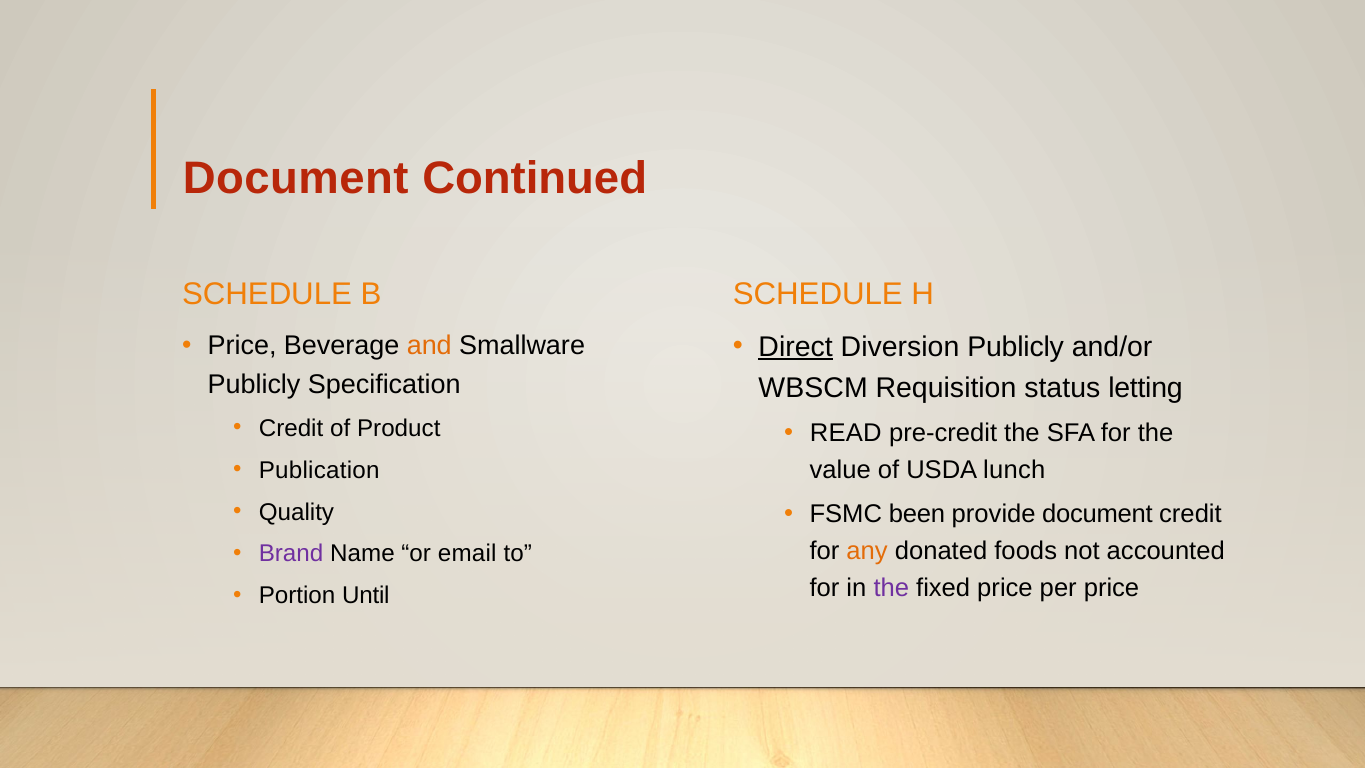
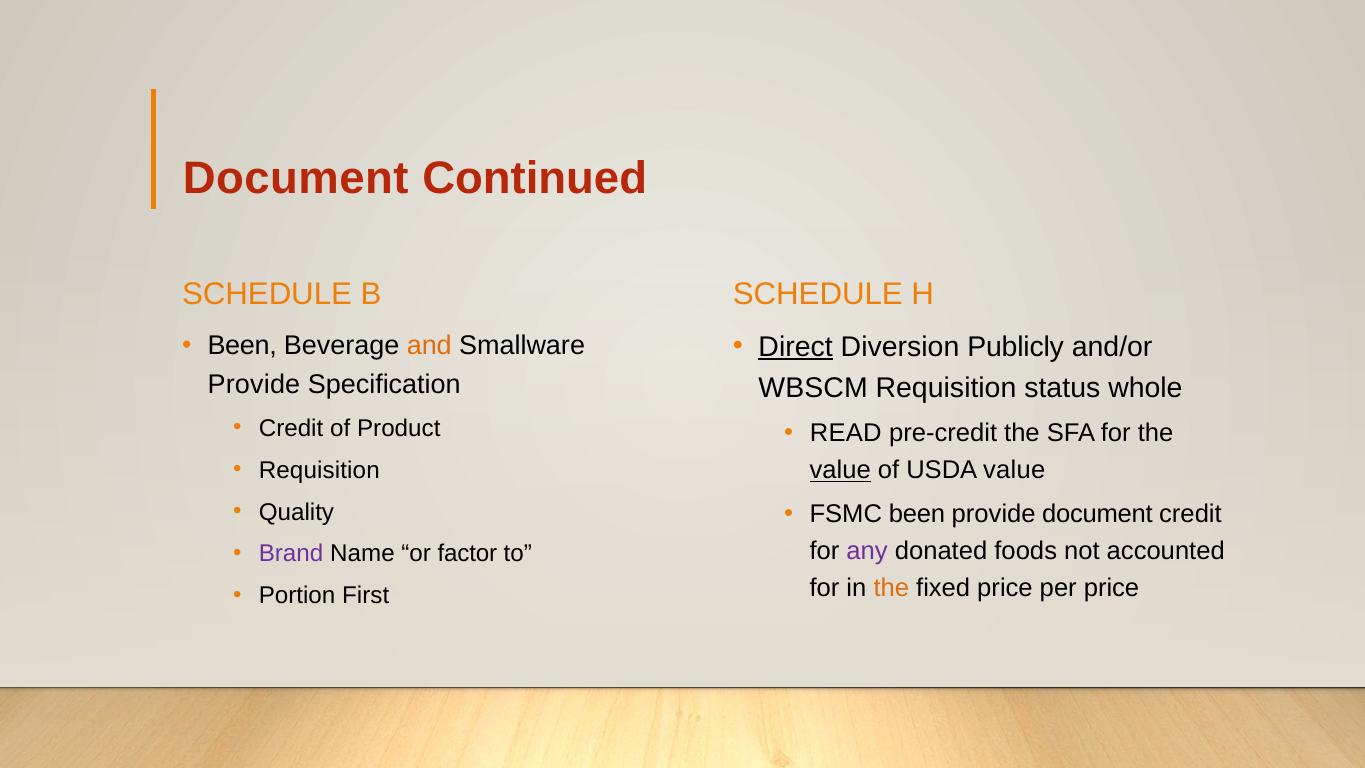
Price at (242, 346): Price -> Been
Publicly at (254, 385): Publicly -> Provide
letting: letting -> whole
Publication at (319, 470): Publication -> Requisition
value at (840, 470) underline: none -> present
USDA lunch: lunch -> value
any colour: orange -> purple
email: email -> factor
the at (891, 588) colour: purple -> orange
Until: Until -> First
